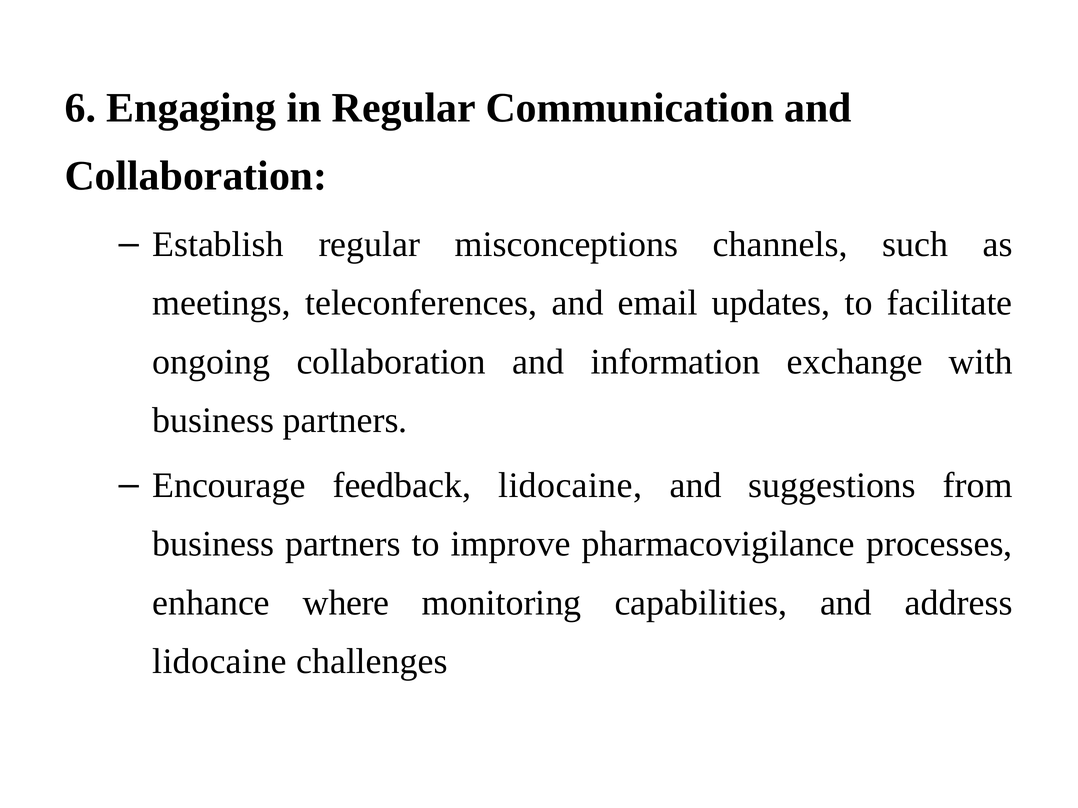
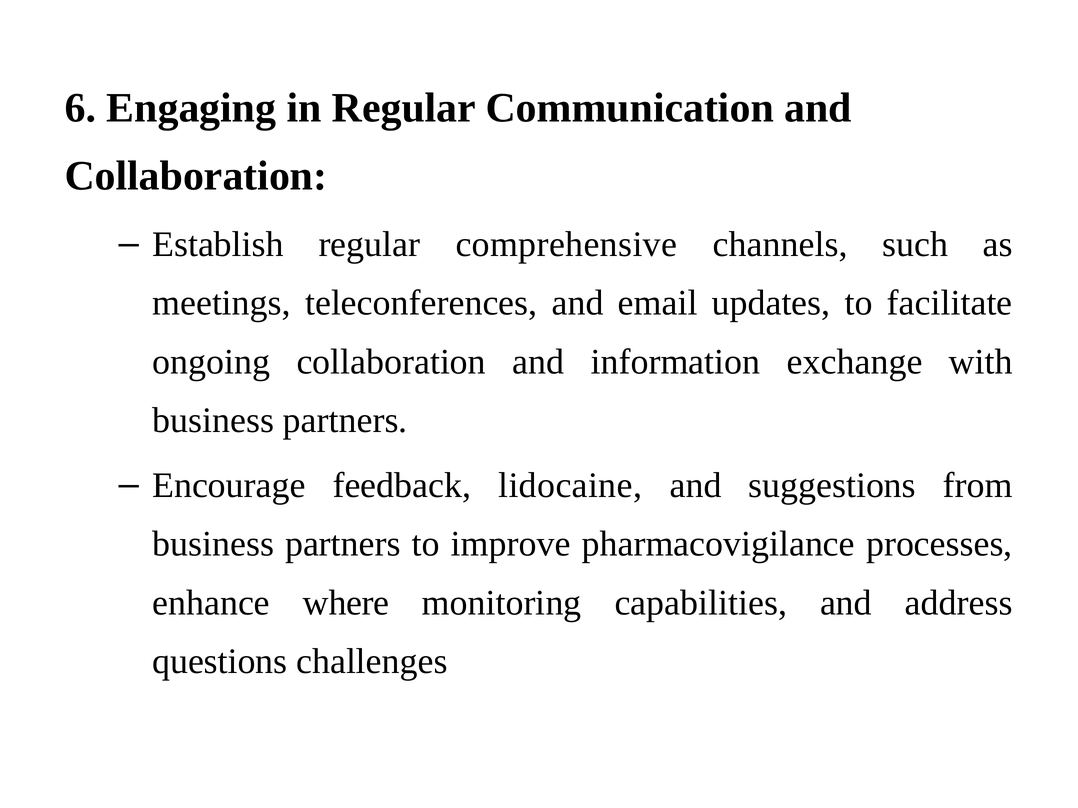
misconceptions: misconceptions -> comprehensive
lidocaine at (220, 662): lidocaine -> questions
